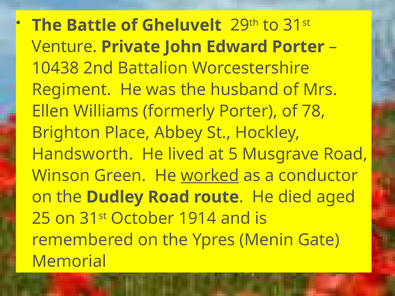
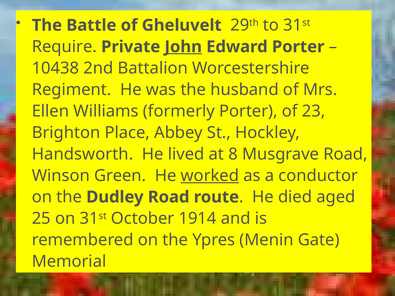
Venture: Venture -> Require
John underline: none -> present
78: 78 -> 23
5: 5 -> 8
